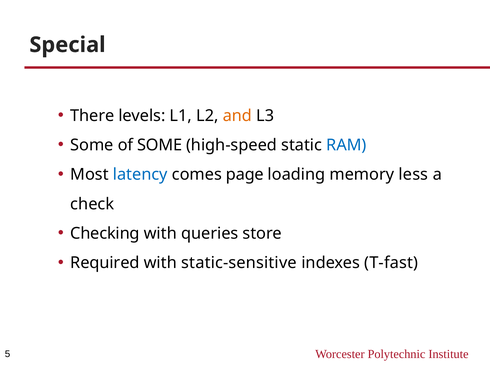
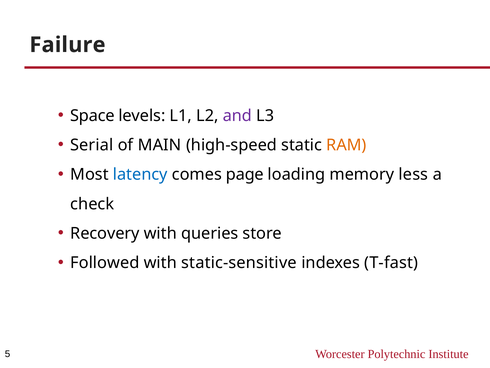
Special: Special -> Failure
There: There -> Space
and colour: orange -> purple
Some at (92, 145): Some -> Serial
of SOME: SOME -> MAIN
RAM colour: blue -> orange
Checking: Checking -> Recovery
Required: Required -> Followed
